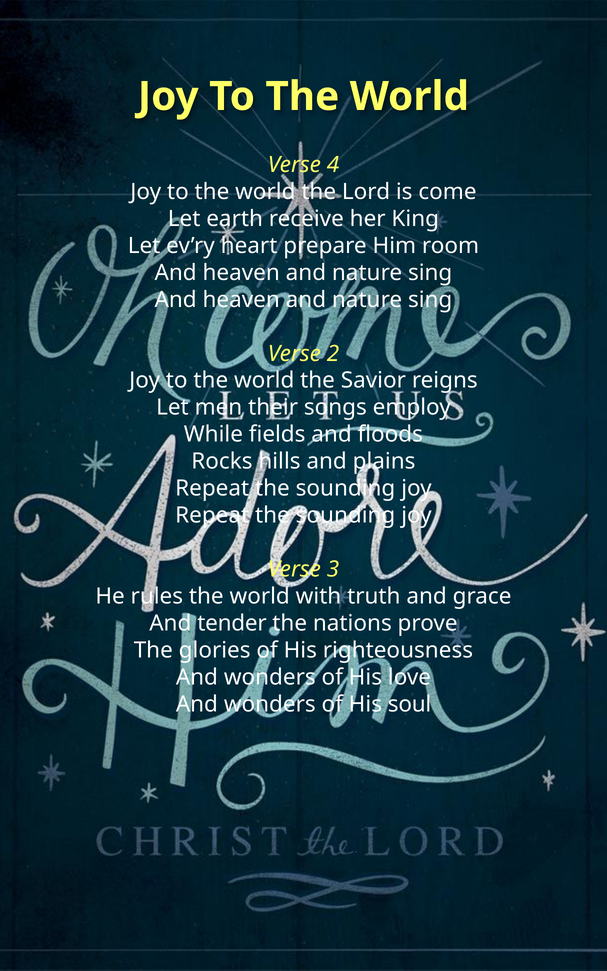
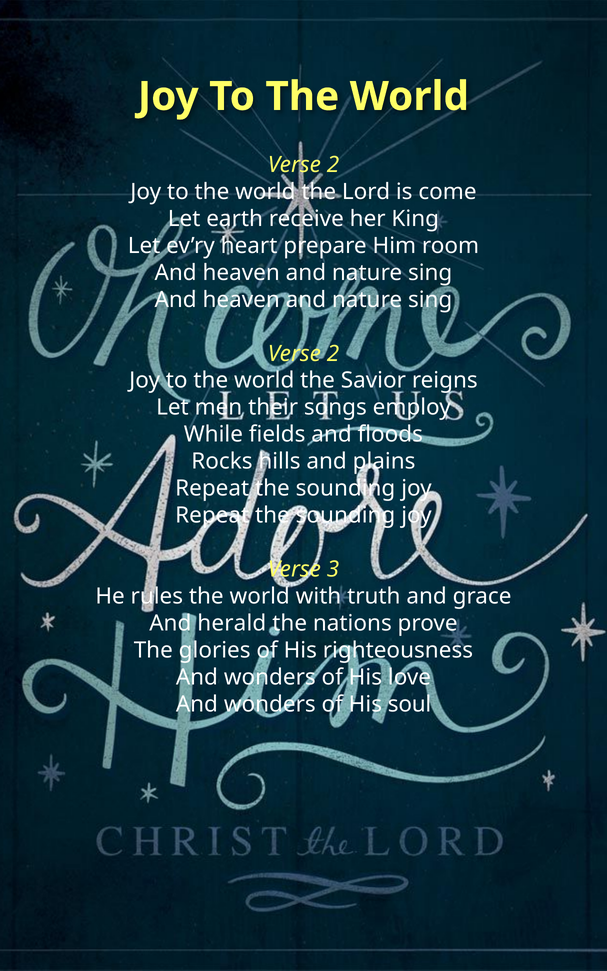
4 at (333, 165): 4 -> 2
tender: tender -> herald
